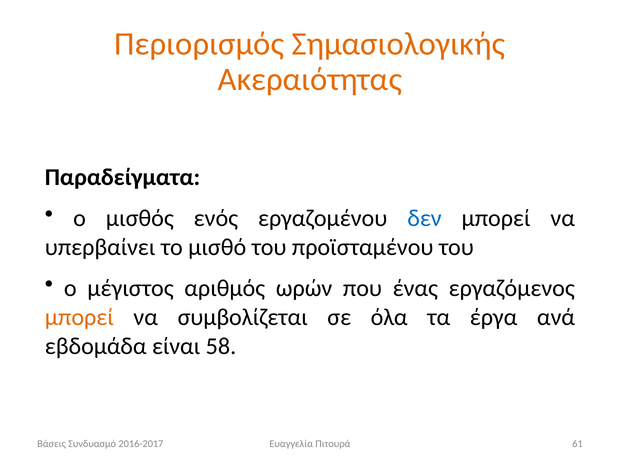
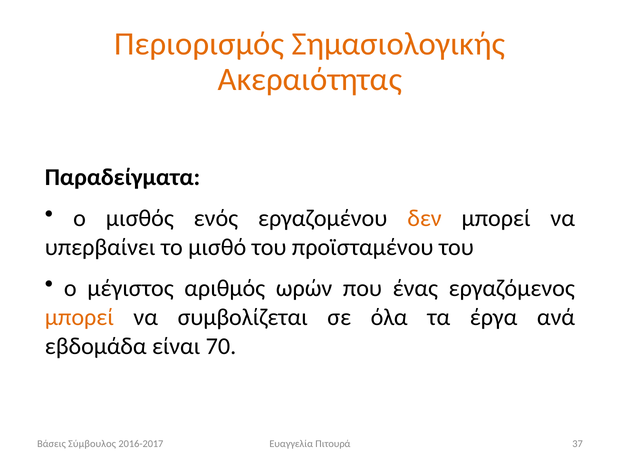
δεν colour: blue -> orange
58: 58 -> 70
Συνδυασμό: Συνδυασμό -> Σύμβουλος
61: 61 -> 37
